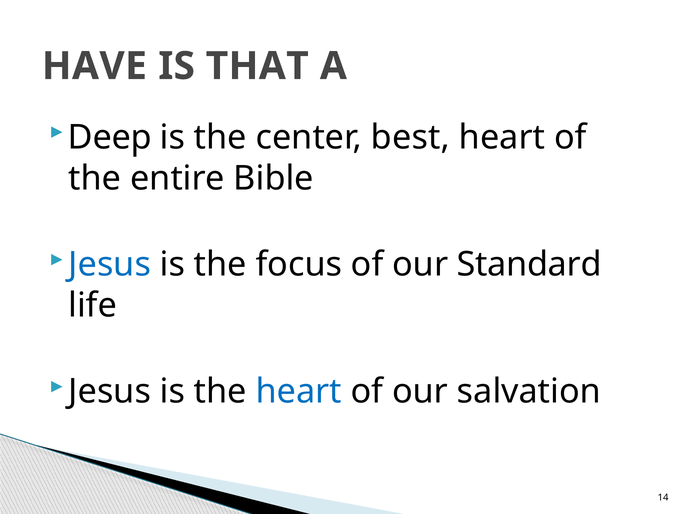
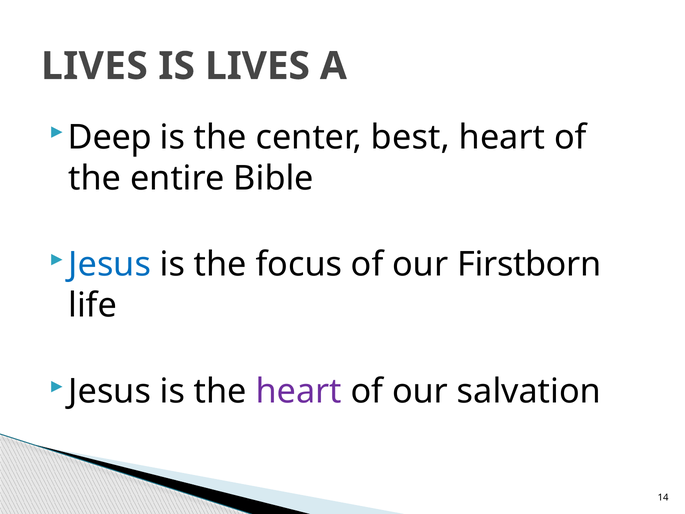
HAVE at (94, 66): HAVE -> LIVES
IS THAT: THAT -> LIVES
Standard: Standard -> Firstborn
heart at (299, 391) colour: blue -> purple
